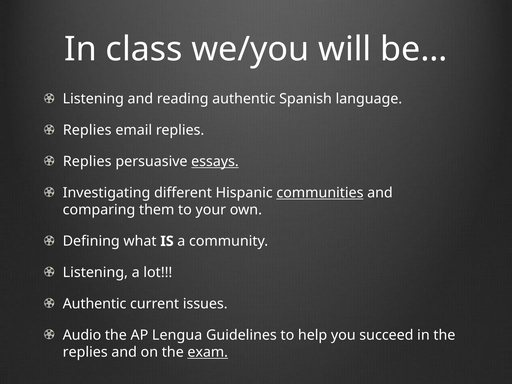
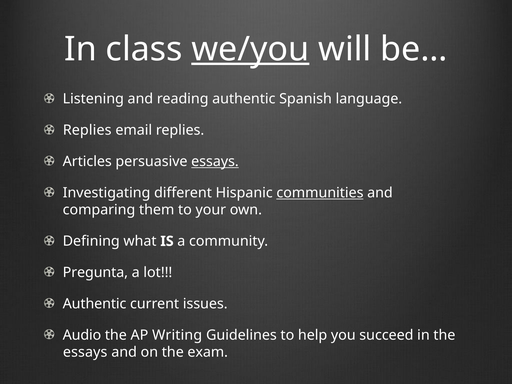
we/you underline: none -> present
Replies at (87, 162): Replies -> Articles
Listening at (95, 273): Listening -> Pregunta
Lengua: Lengua -> Writing
replies at (85, 352): replies -> essays
exam underline: present -> none
